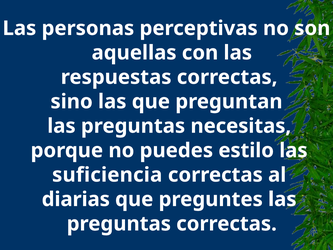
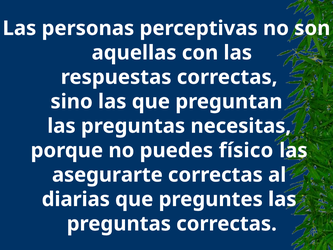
estilo: estilo -> físico
suficiencia: suficiencia -> asegurarte
